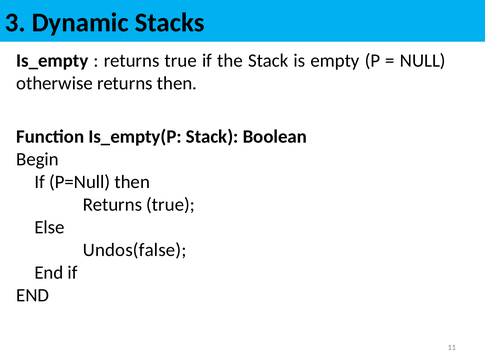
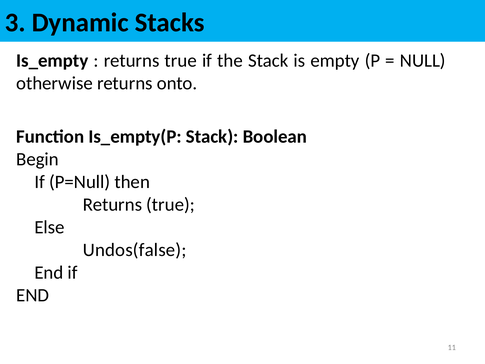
returns then: then -> onto
